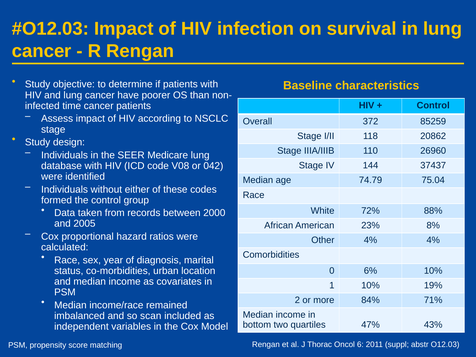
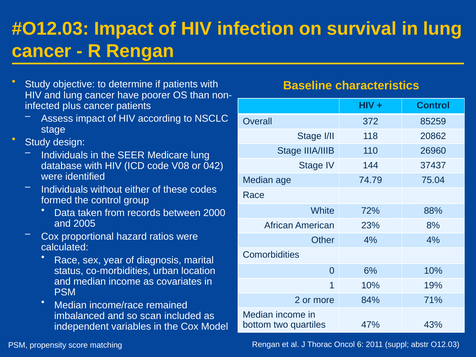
time: time -> plus
